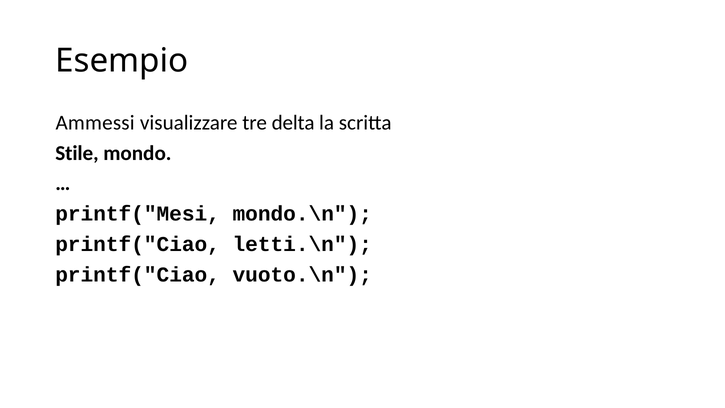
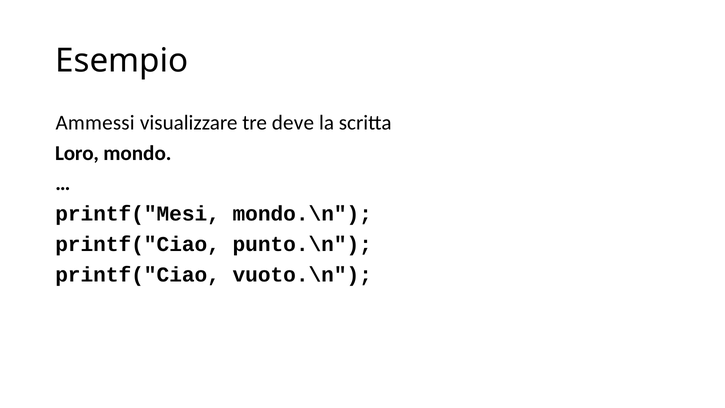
delta: delta -> deve
Stile: Stile -> Loro
letti.\n: letti.\n -> punto.\n
